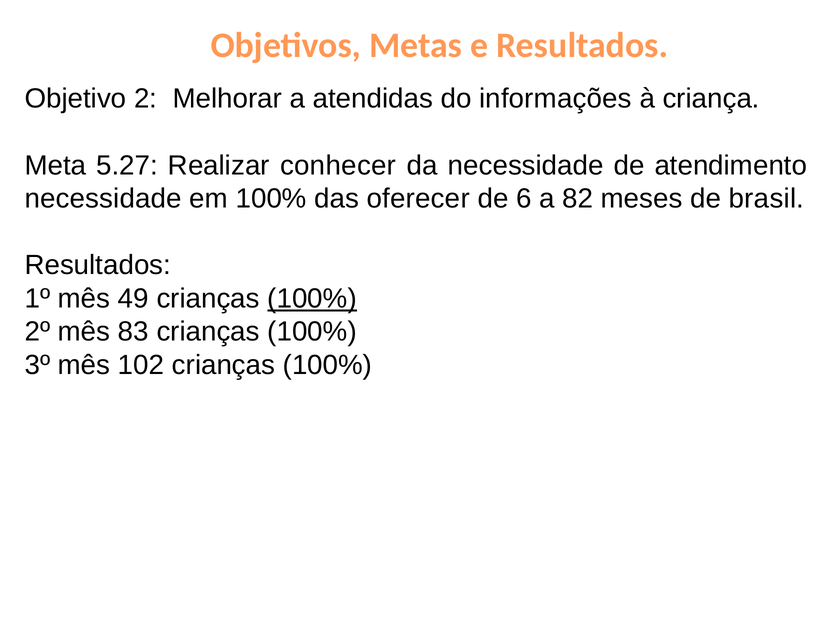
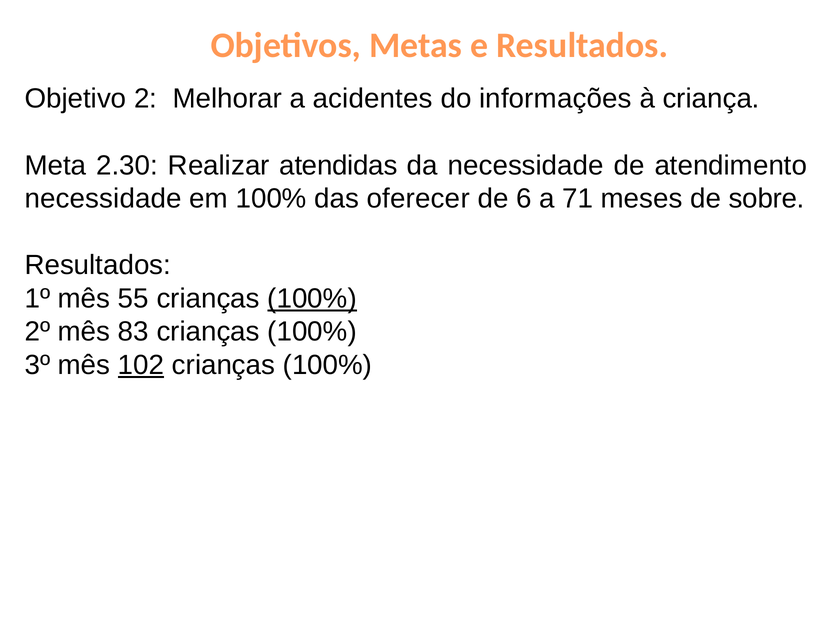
atendidas: atendidas -> acidentes
5.27: 5.27 -> 2.30
conhecer: conhecer -> atendidas
82: 82 -> 71
brasil: brasil -> sobre
49: 49 -> 55
102 underline: none -> present
